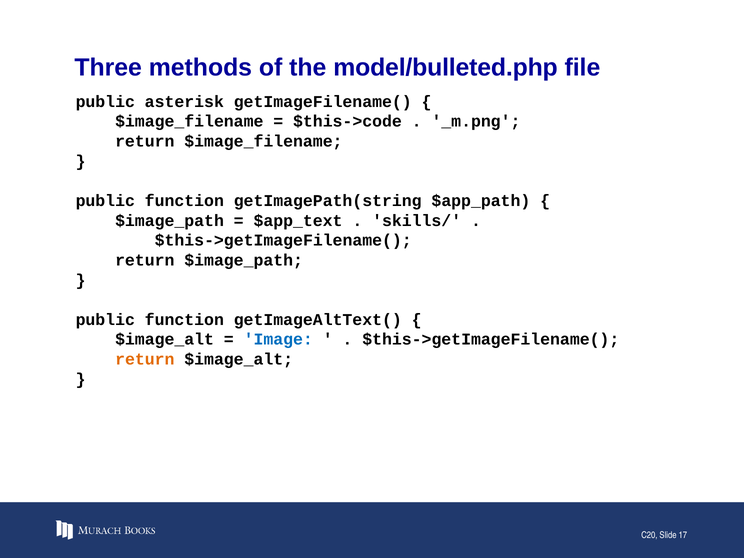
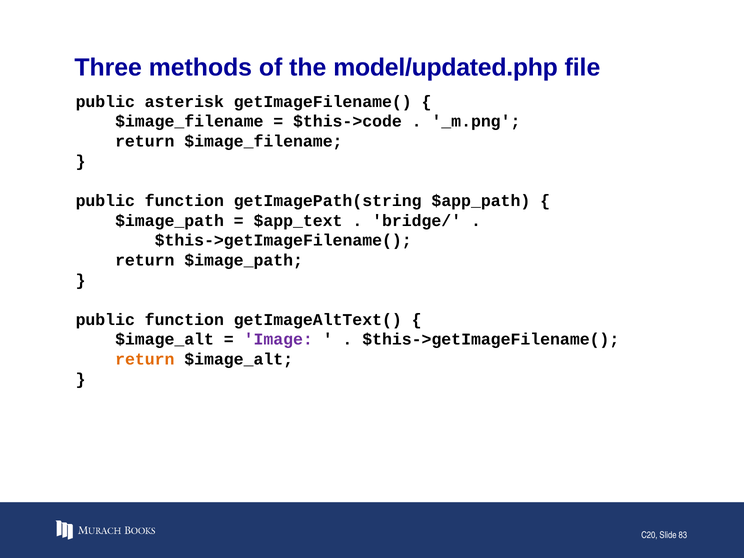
model/bulleted.php: model/bulleted.php -> model/updated.php
skills/: skills/ -> bridge/
Image colour: blue -> purple
17: 17 -> 83
